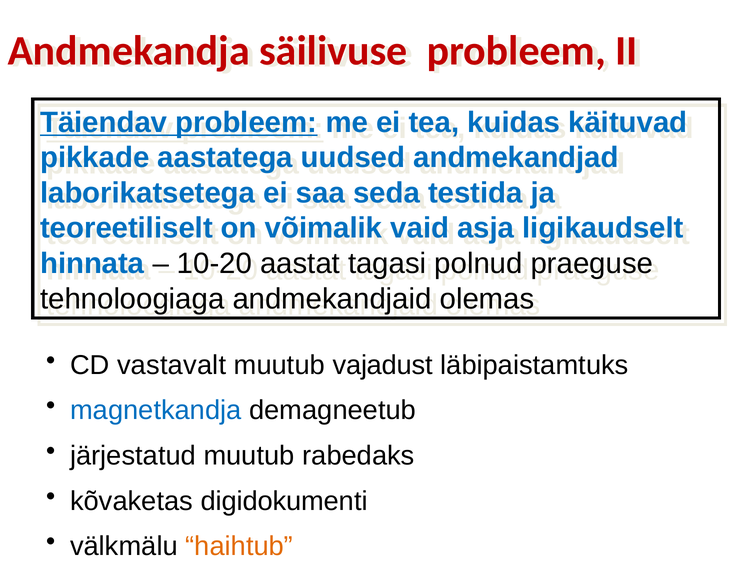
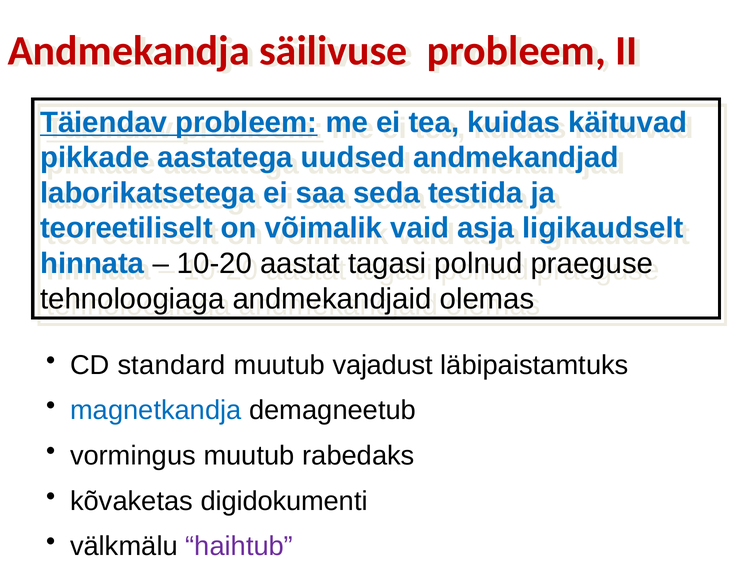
vastavalt: vastavalt -> standard
järjestatud: järjestatud -> vormingus
haihtub colour: orange -> purple
